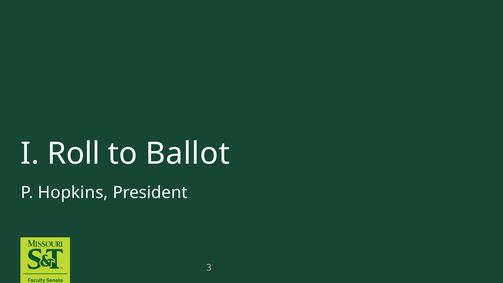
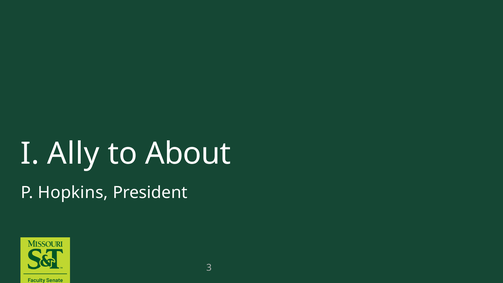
Roll: Roll -> Ally
Ballot: Ballot -> About
